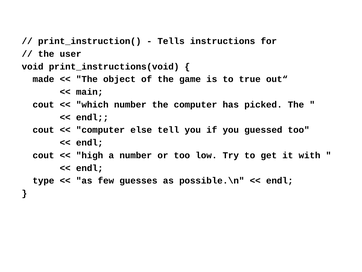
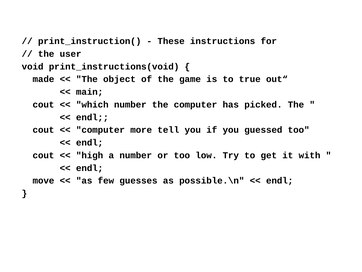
Tells: Tells -> These
else: else -> more
type: type -> move
